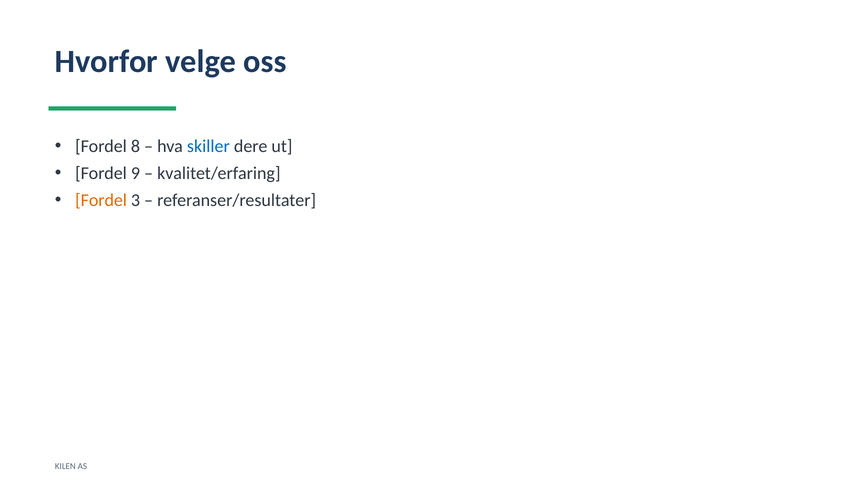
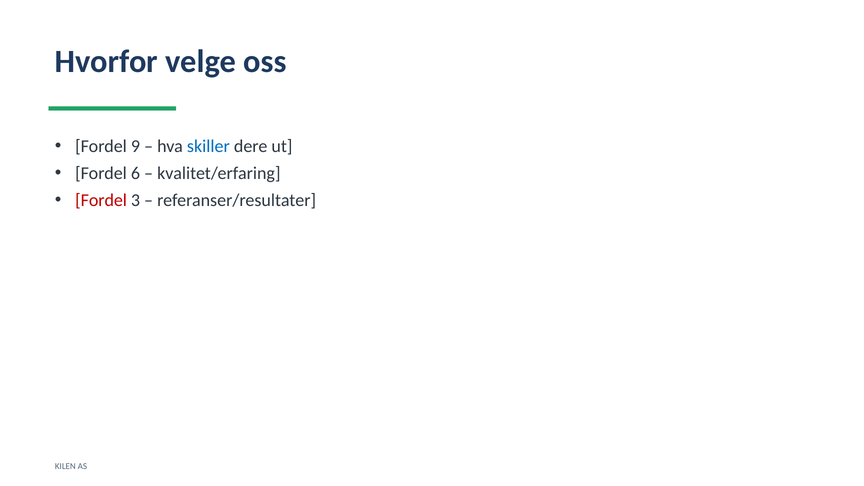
8: 8 -> 9
9: 9 -> 6
Fordel at (101, 200) colour: orange -> red
